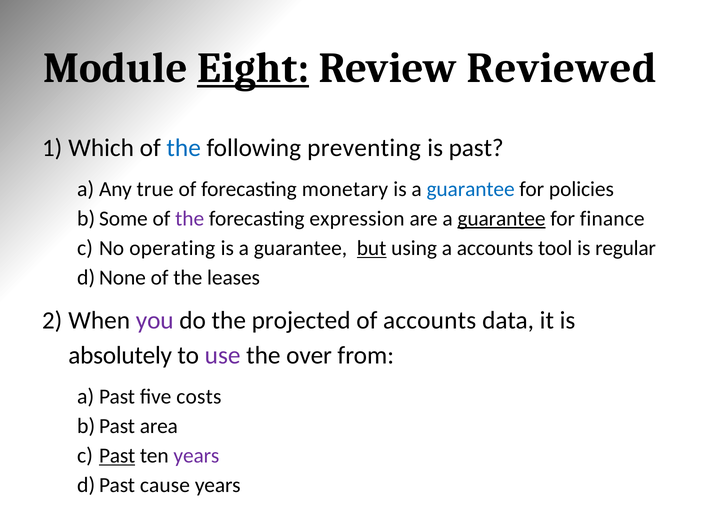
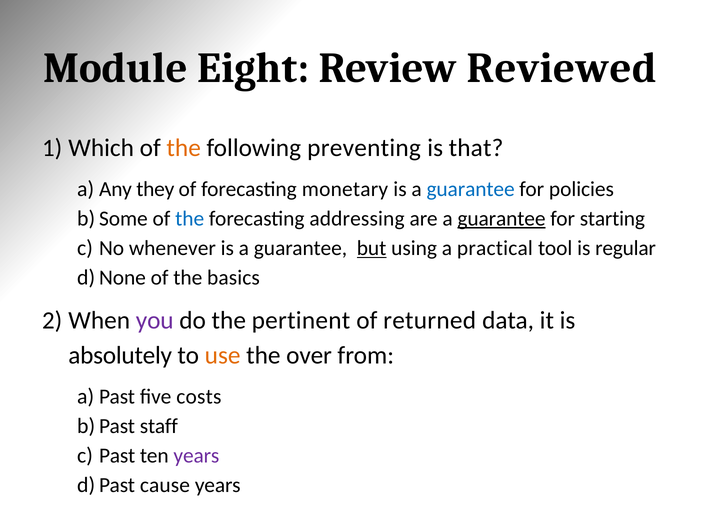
Eight underline: present -> none
the at (184, 148) colour: blue -> orange
is past: past -> that
true: true -> they
the at (190, 219) colour: purple -> blue
expression: expression -> addressing
finance: finance -> starting
operating: operating -> whenever
a accounts: accounts -> practical
leases: leases -> basics
projected: projected -> pertinent
of accounts: accounts -> returned
use colour: purple -> orange
area: area -> staff
Past at (117, 456) underline: present -> none
